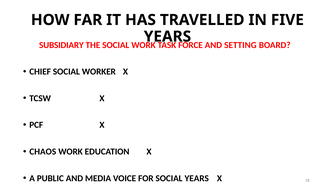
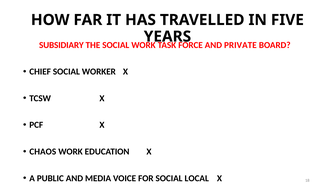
SETTING: SETTING -> PRIVATE
SOCIAL YEARS: YEARS -> LOCAL
